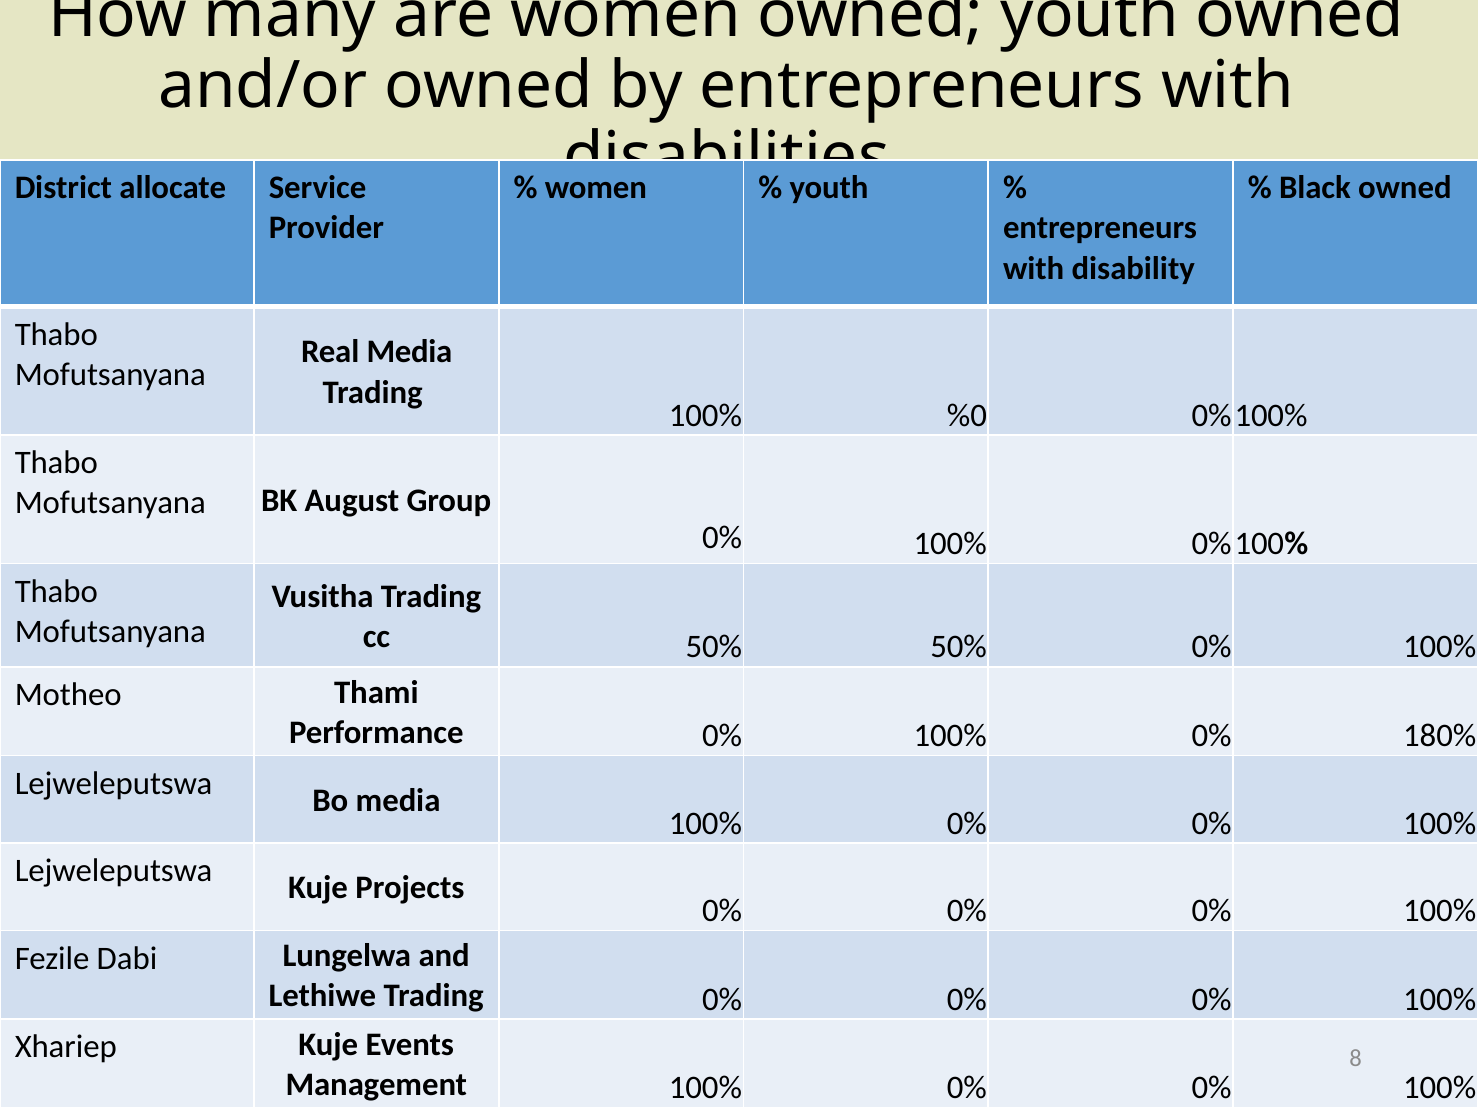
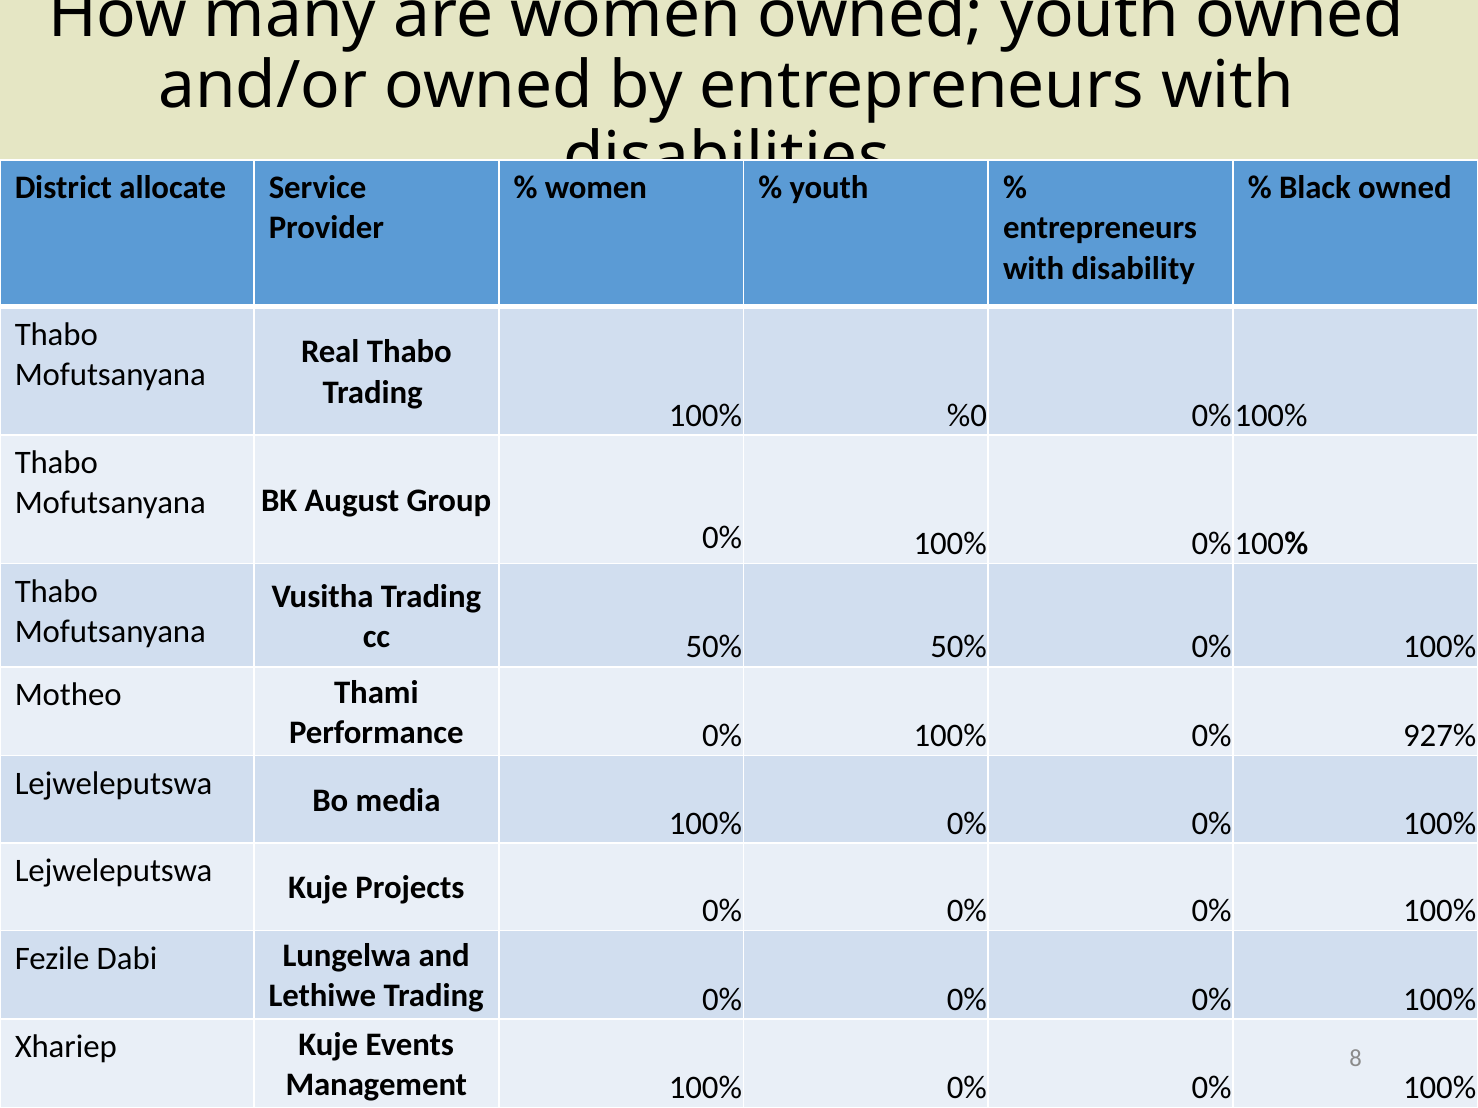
Real Media: Media -> Thabo
180%: 180% -> 927%
